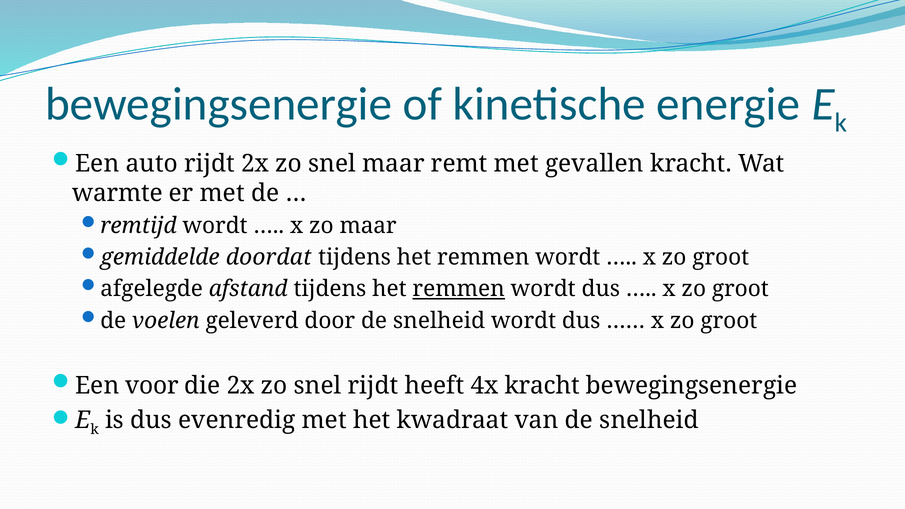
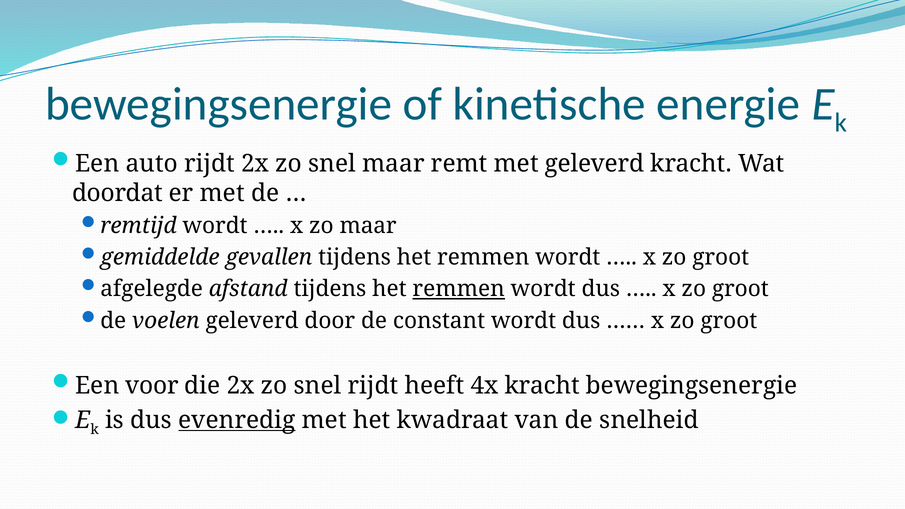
met gevallen: gevallen -> geleverd
warmte: warmte -> doordat
doordat: doordat -> gevallen
door de snelheid: snelheid -> constant
evenredig underline: none -> present
